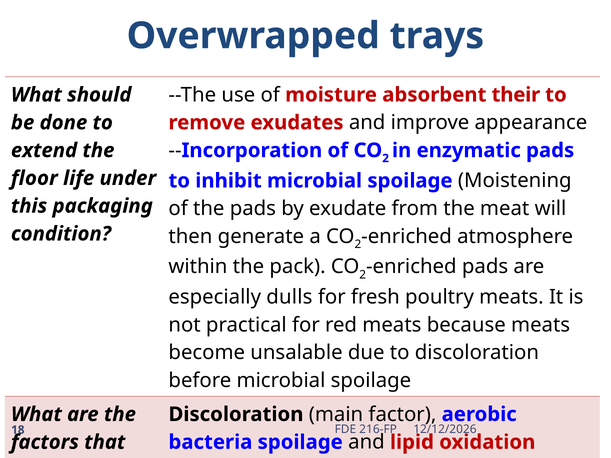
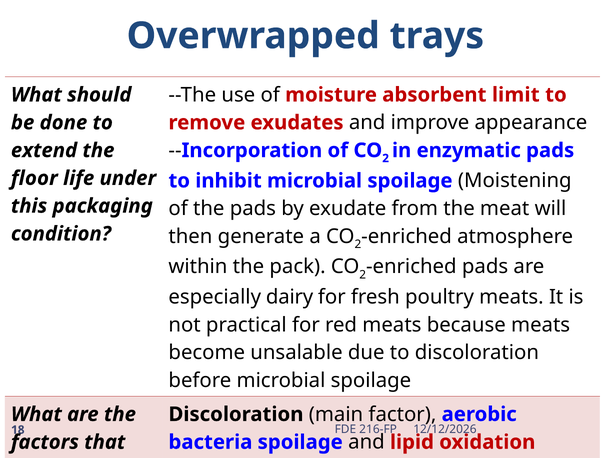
absorbent their: their -> limit
dulls: dulls -> dairy
